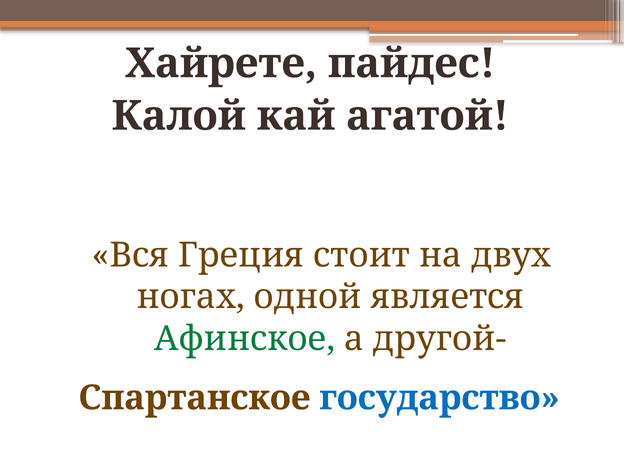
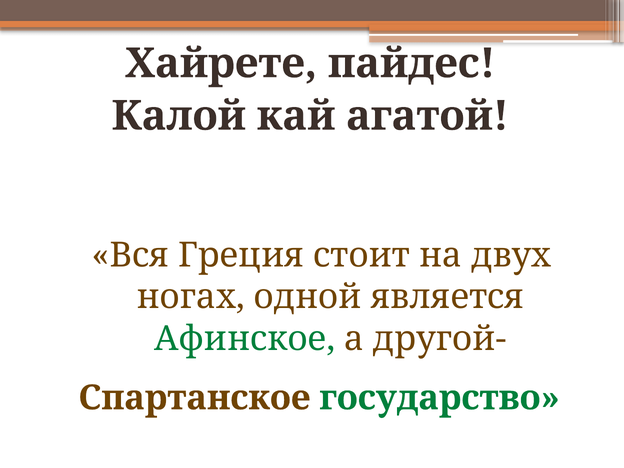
государство colour: blue -> green
